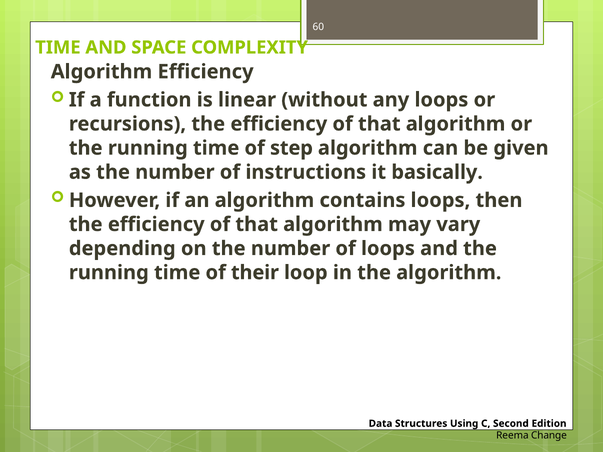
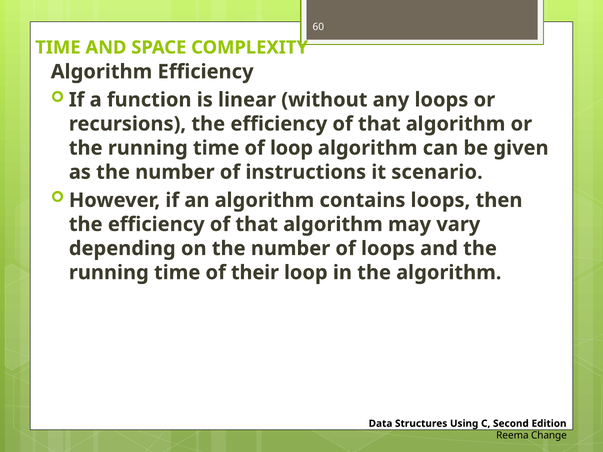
of step: step -> loop
basically: basically -> scenario
